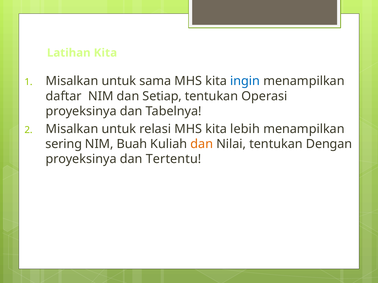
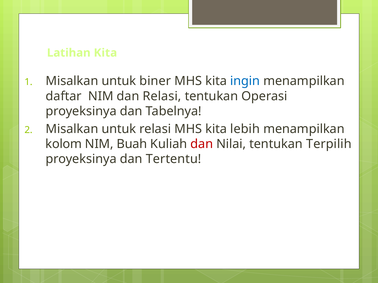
sama: sama -> biner
dan Setiap: Setiap -> Relasi
sering: sering -> kolom
dan at (202, 144) colour: orange -> red
Dengan: Dengan -> Terpilih
